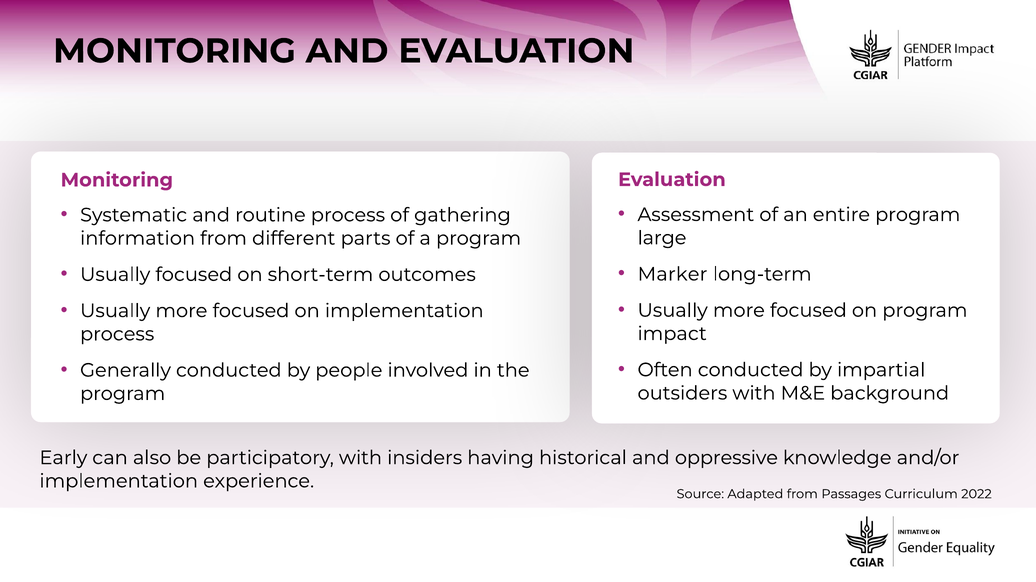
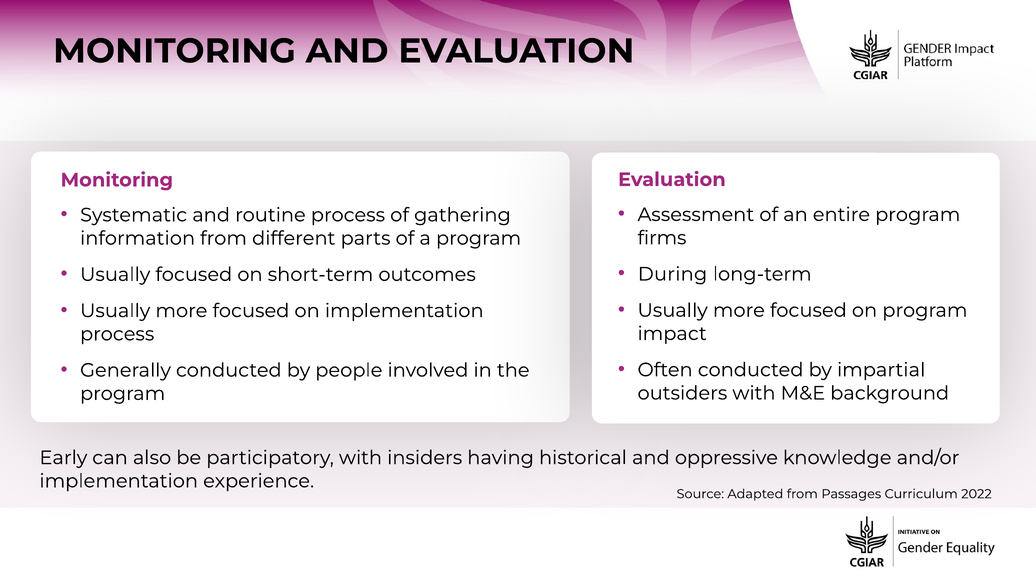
large: large -> firms
Marker: Marker -> During
